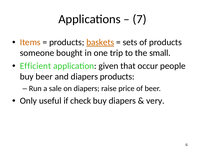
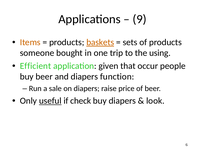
7: 7 -> 9
small: small -> using
diapers products: products -> function
useful underline: none -> present
very: very -> look
